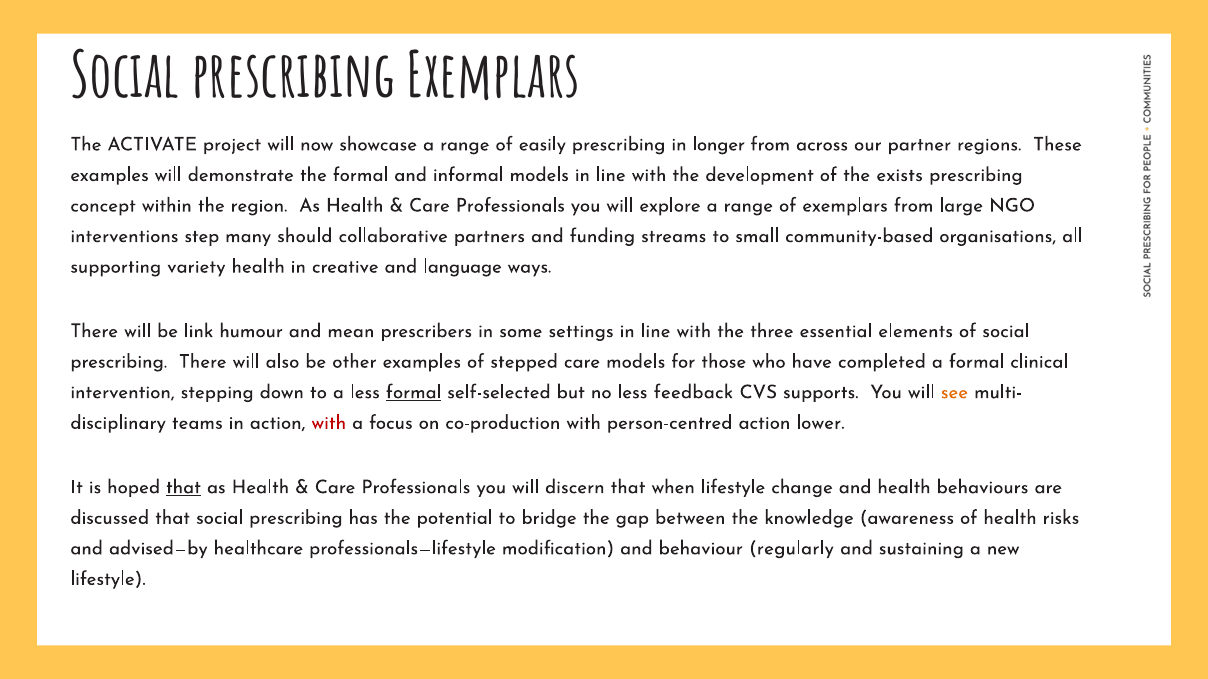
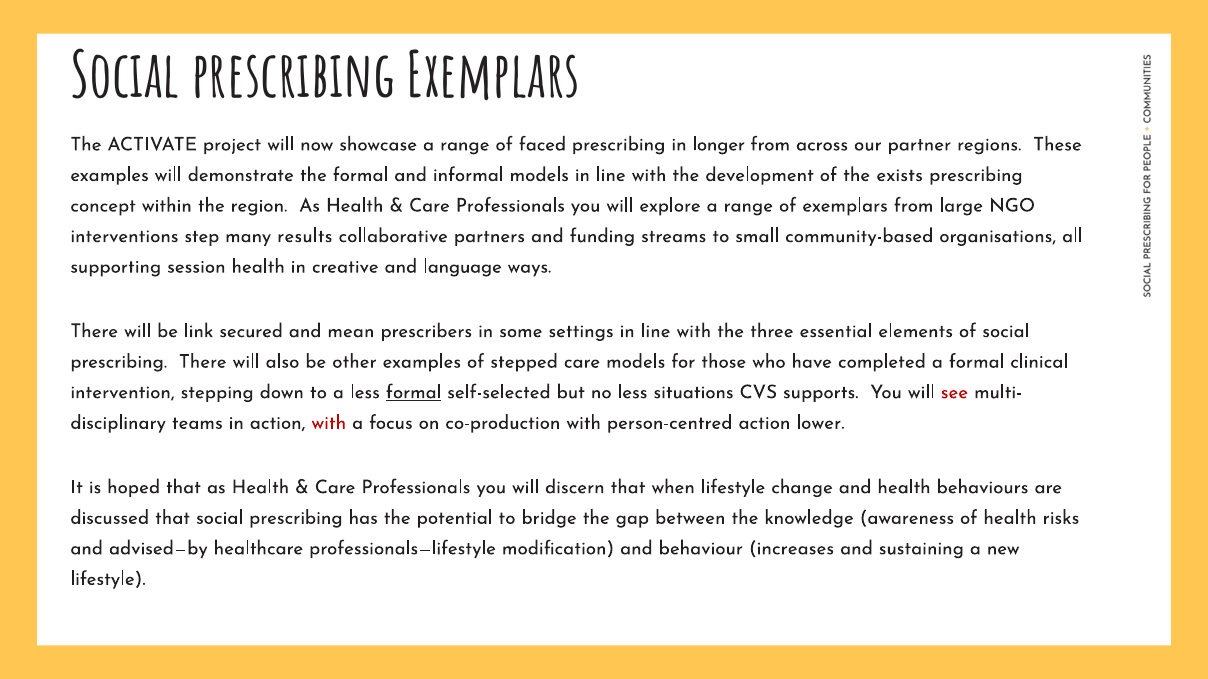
easily: easily -> faced
should: should -> results
variety: variety -> session
humour: humour -> secured
feedback: feedback -> situations
see colour: orange -> red
that at (183, 487) underline: present -> none
regularly: regularly -> increases
